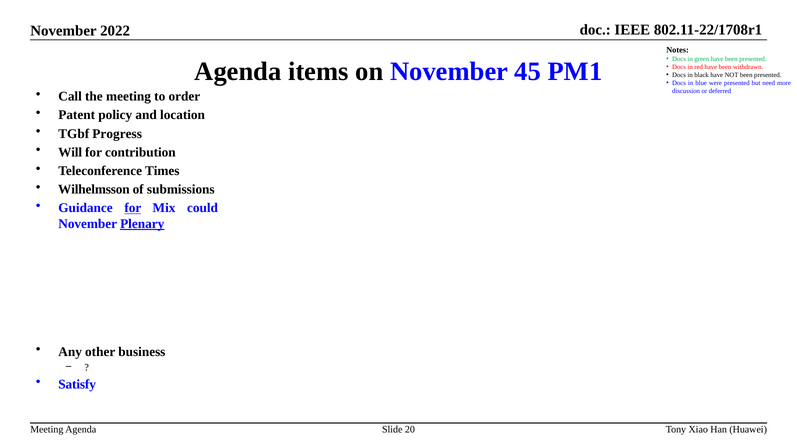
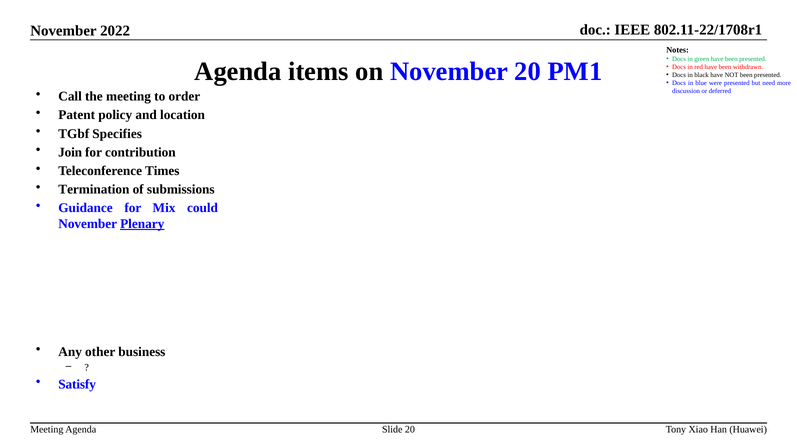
November 45: 45 -> 20
Progress: Progress -> Specifies
Will: Will -> Join
Wilhelmsson: Wilhelmsson -> Termination
for at (133, 208) underline: present -> none
